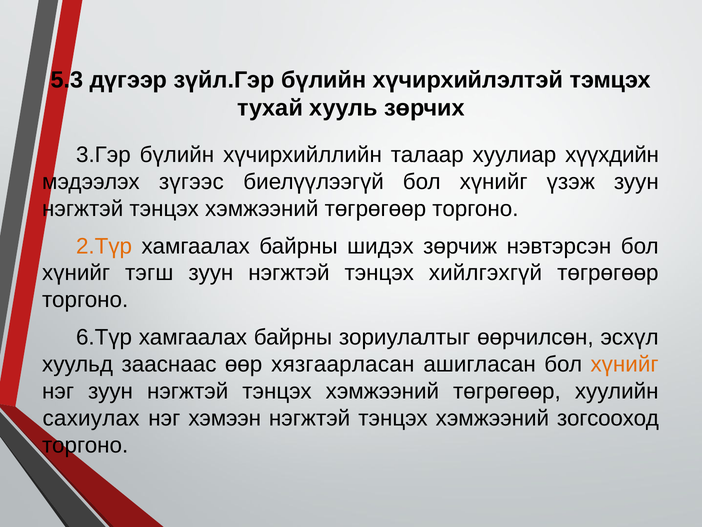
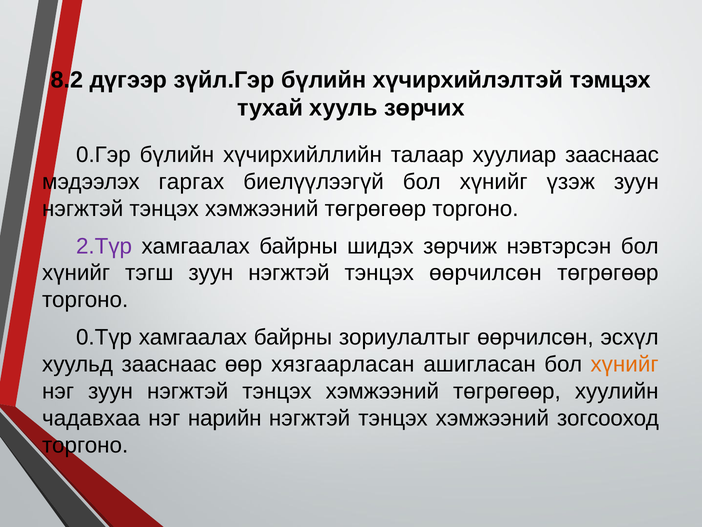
5.3: 5.3 -> 8.2
3.Гэр: 3.Гэр -> 0.Гэр
хуулиар хүүхдийн: хүүхдийн -> зааснаас
зүгээс: зүгээс -> гаргах
2.Түр colour: orange -> purple
тэнцэх хийлгэхгүй: хийлгэхгүй -> өөрчилсөн
6.Түр: 6.Түр -> 0.Түр
сахиулах: сахиулах -> чадавхаа
хэмээн: хэмээн -> нарийн
